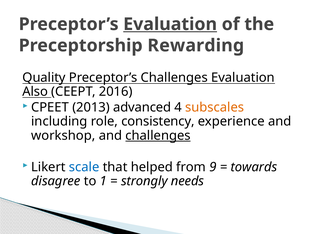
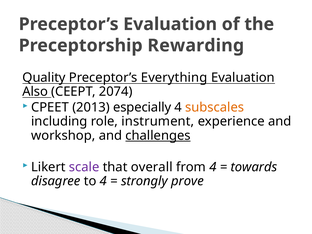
Evaluation at (170, 24) underline: present -> none
Preceptor’s Challenges: Challenges -> Everything
2016: 2016 -> 2074
advanced: advanced -> especially
consistency: consistency -> instrument
scale colour: blue -> purple
helped: helped -> overall
from 9: 9 -> 4
to 1: 1 -> 4
needs: needs -> prove
